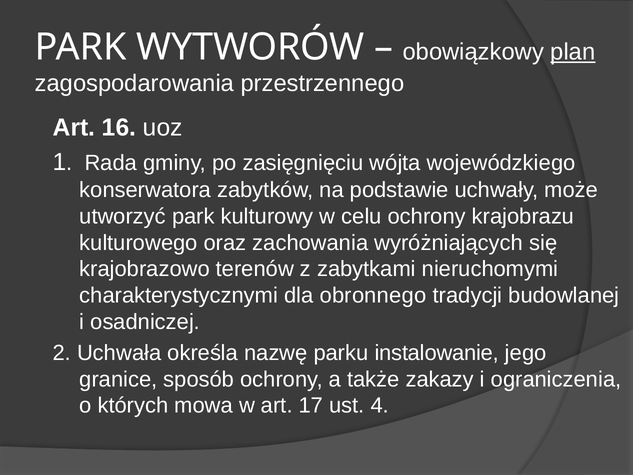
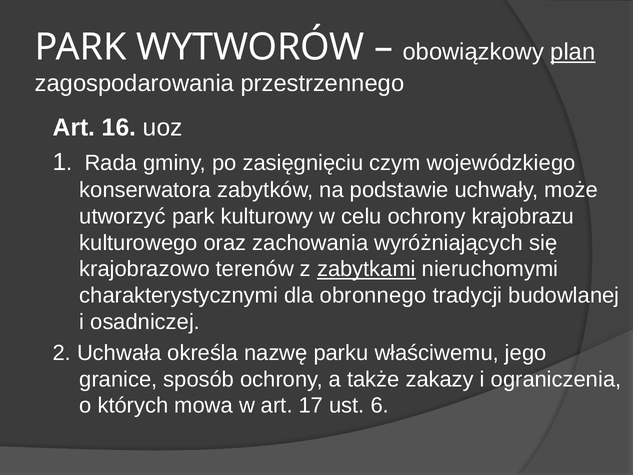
wójta: wójta -> czym
zabytkami underline: none -> present
instalowanie: instalowanie -> właściwemu
4: 4 -> 6
